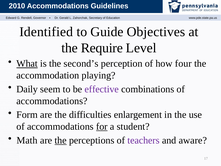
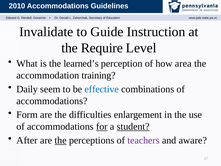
Identified: Identified -> Invalidate
Objectives: Objectives -> Instruction
What underline: present -> none
second’s: second’s -> learned’s
four: four -> area
playing: playing -> training
effective colour: purple -> blue
student underline: none -> present
Math: Math -> After
